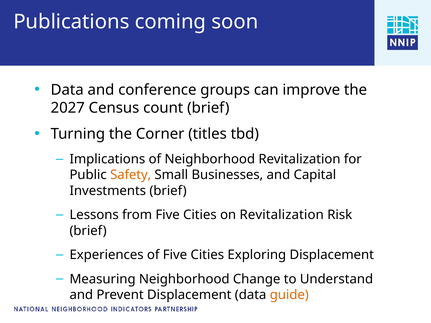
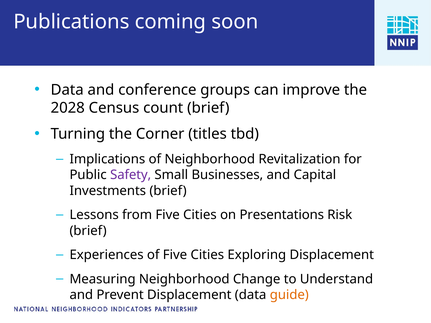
2027: 2027 -> 2028
Safety colour: orange -> purple
on Revitalization: Revitalization -> Presentations
